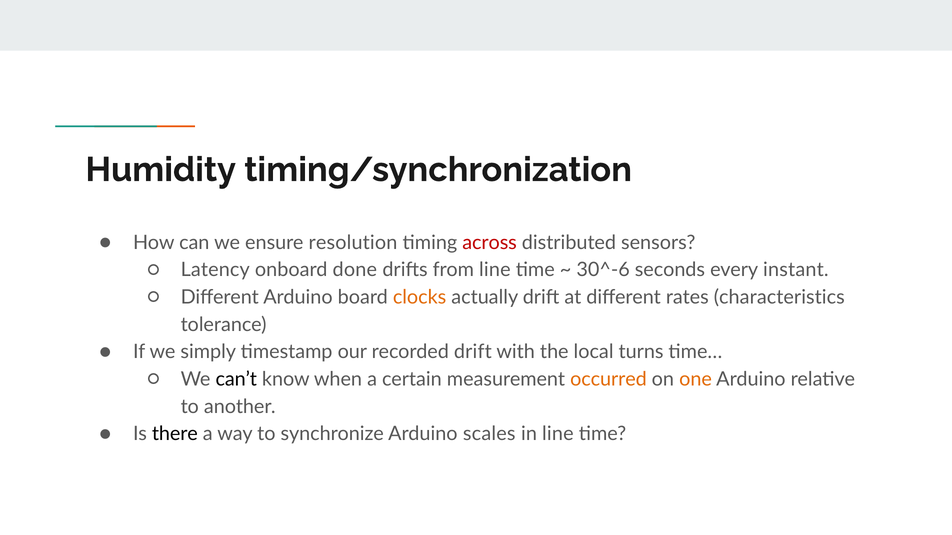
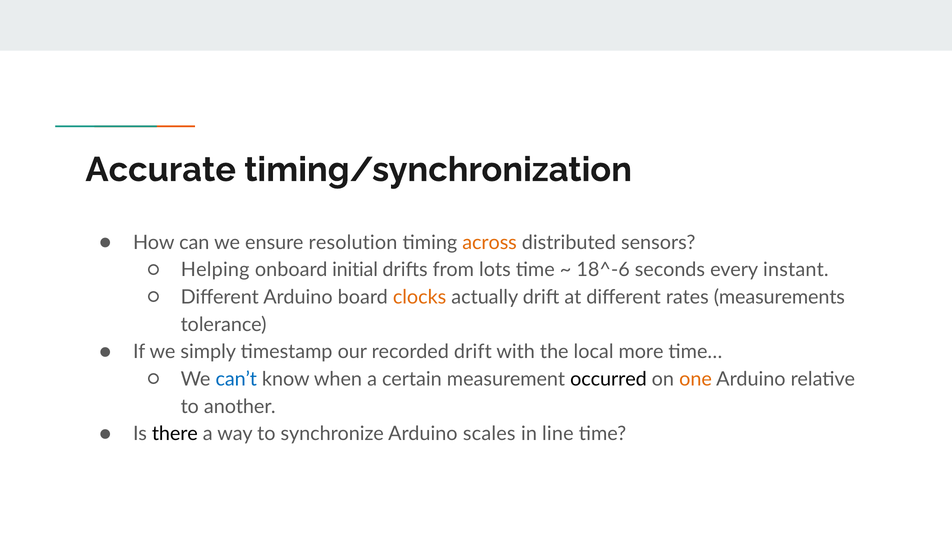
Humidity: Humidity -> Accurate
across colour: red -> orange
Latency: Latency -> Helping
done: done -> initial
from line: line -> lots
30^-6: 30^-6 -> 18^-6
characteristics: characteristics -> measurements
turns: turns -> more
can’t colour: black -> blue
occurred colour: orange -> black
